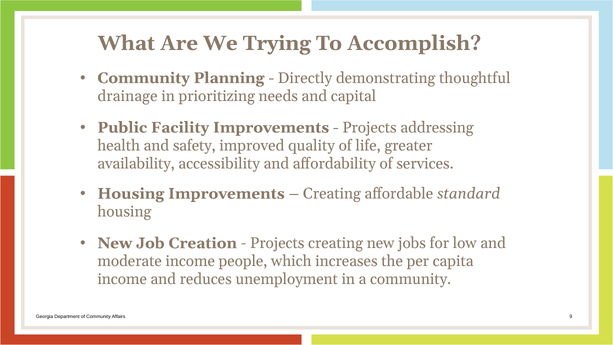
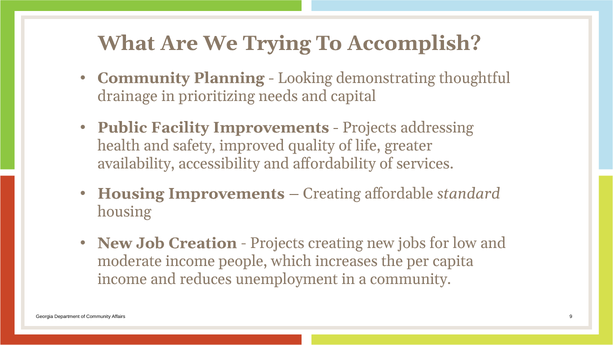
Directly: Directly -> Looking
